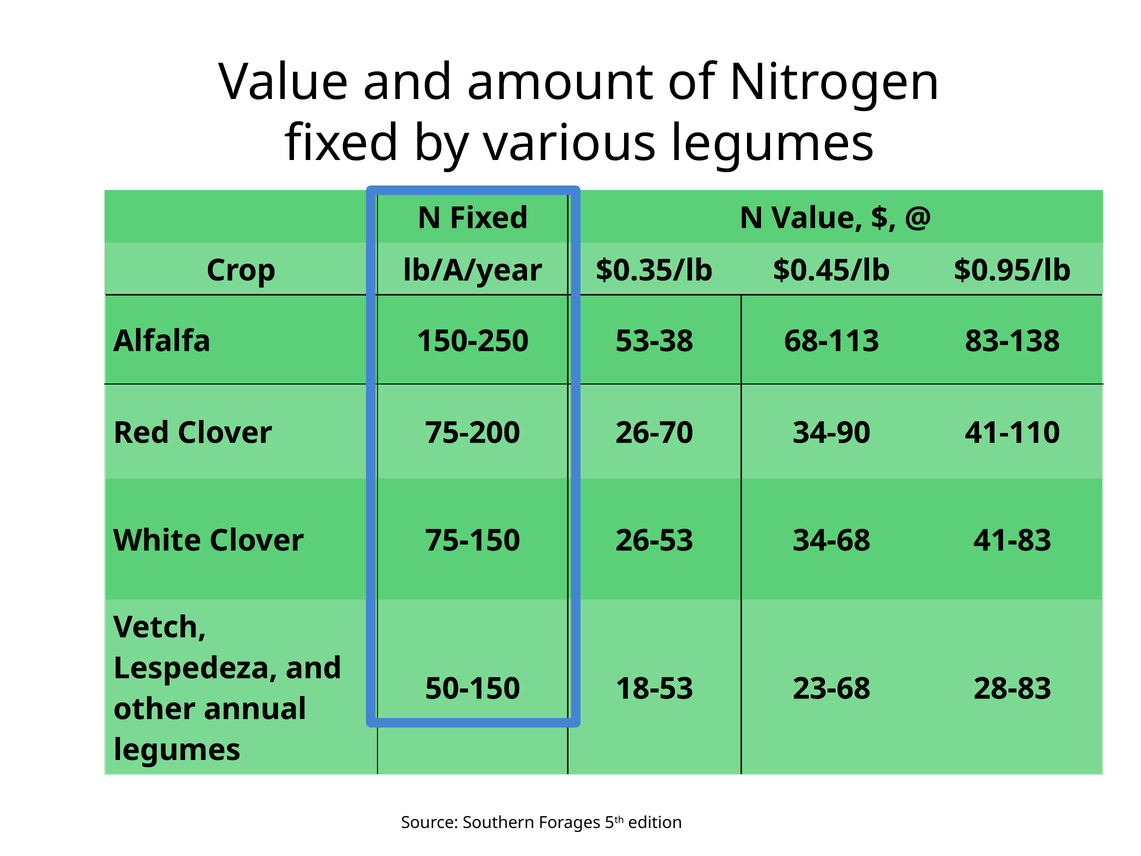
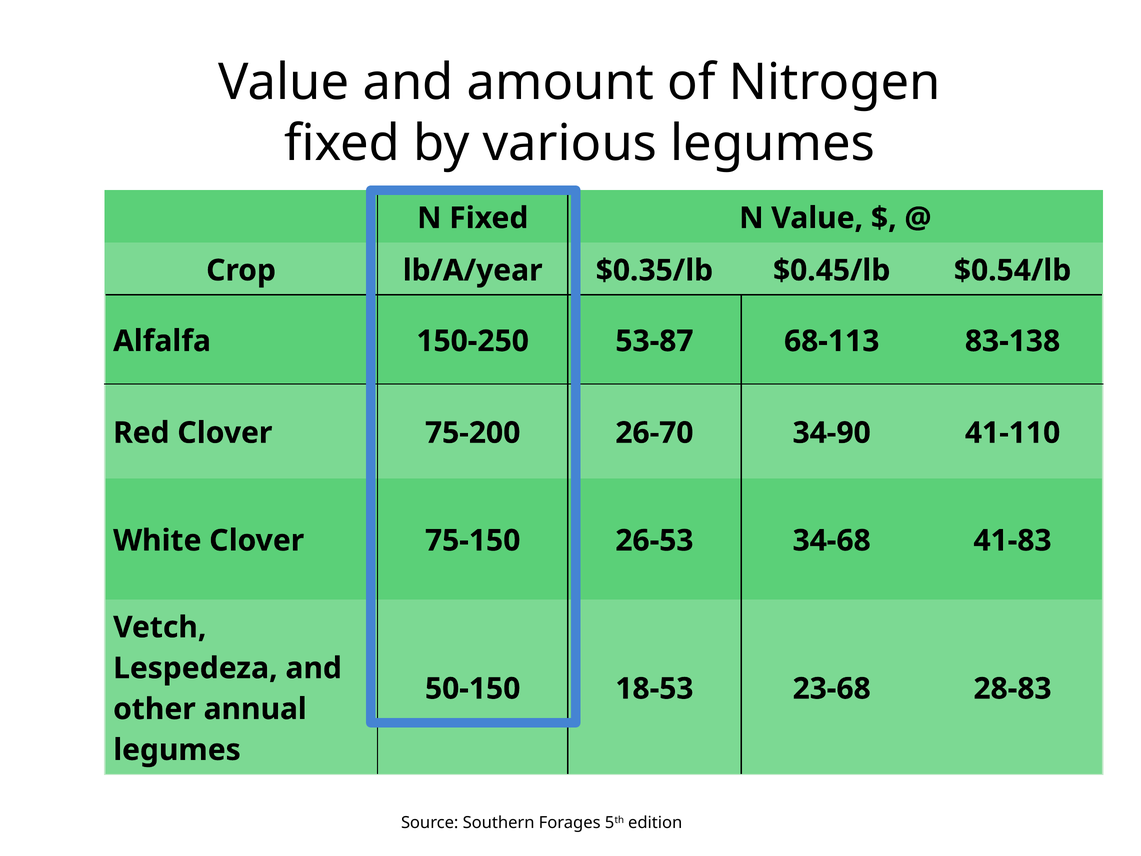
$0.95/lb: $0.95/lb -> $0.54/lb
53-38: 53-38 -> 53-87
